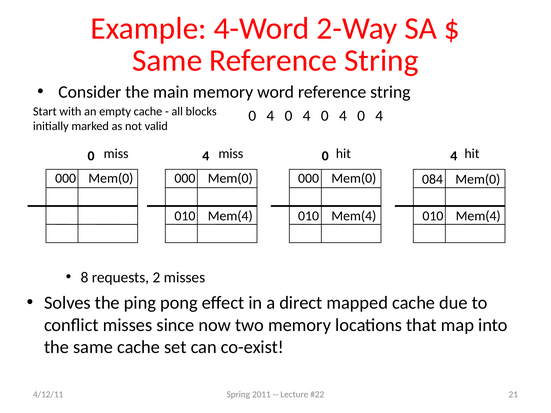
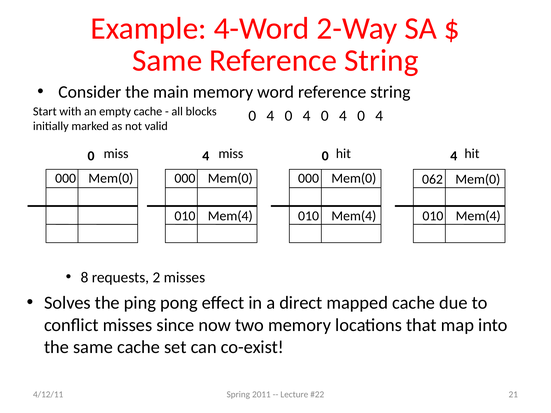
084: 084 -> 062
